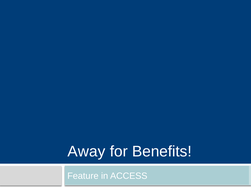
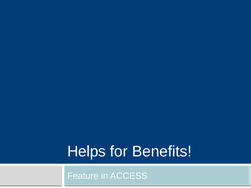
Away: Away -> Helps
